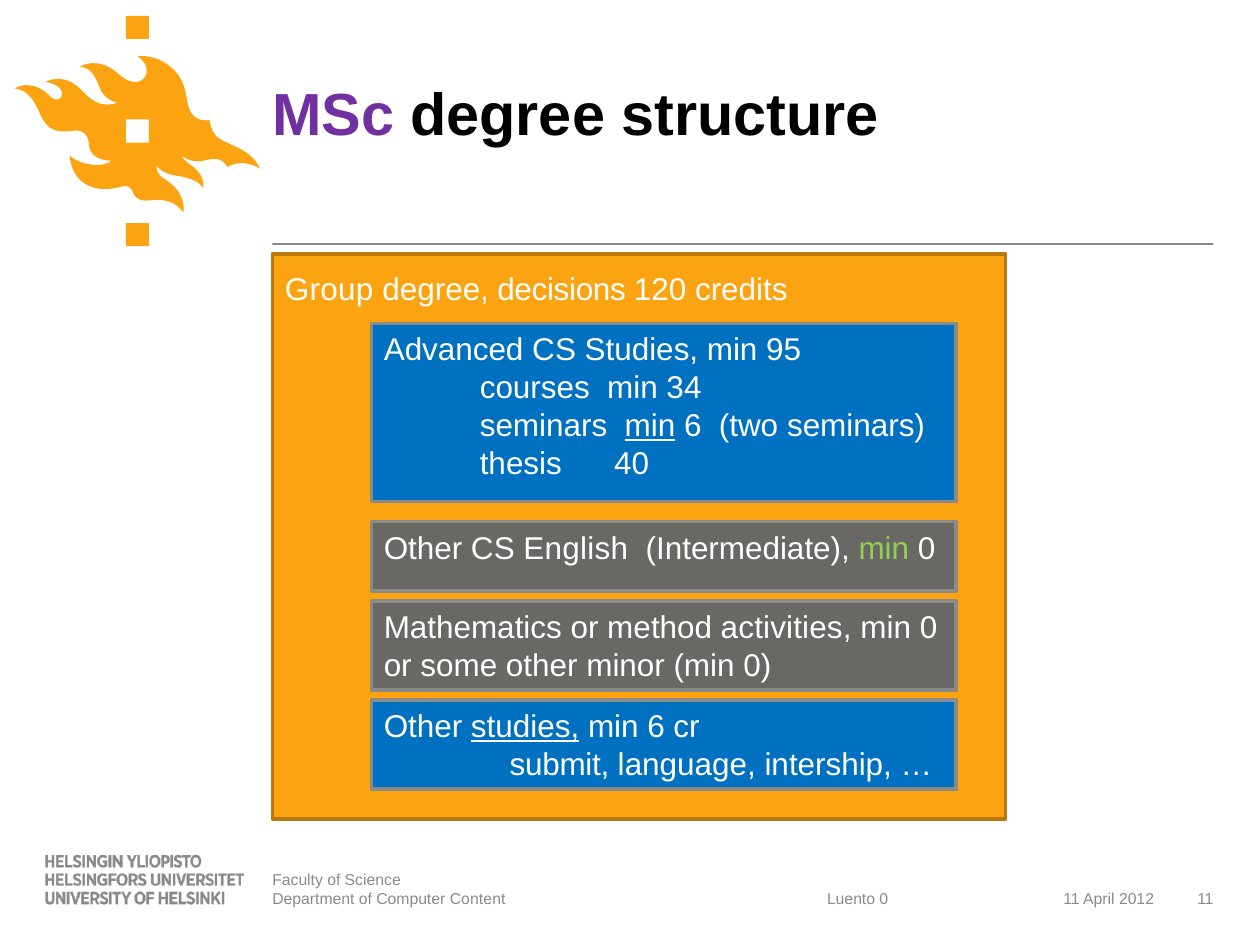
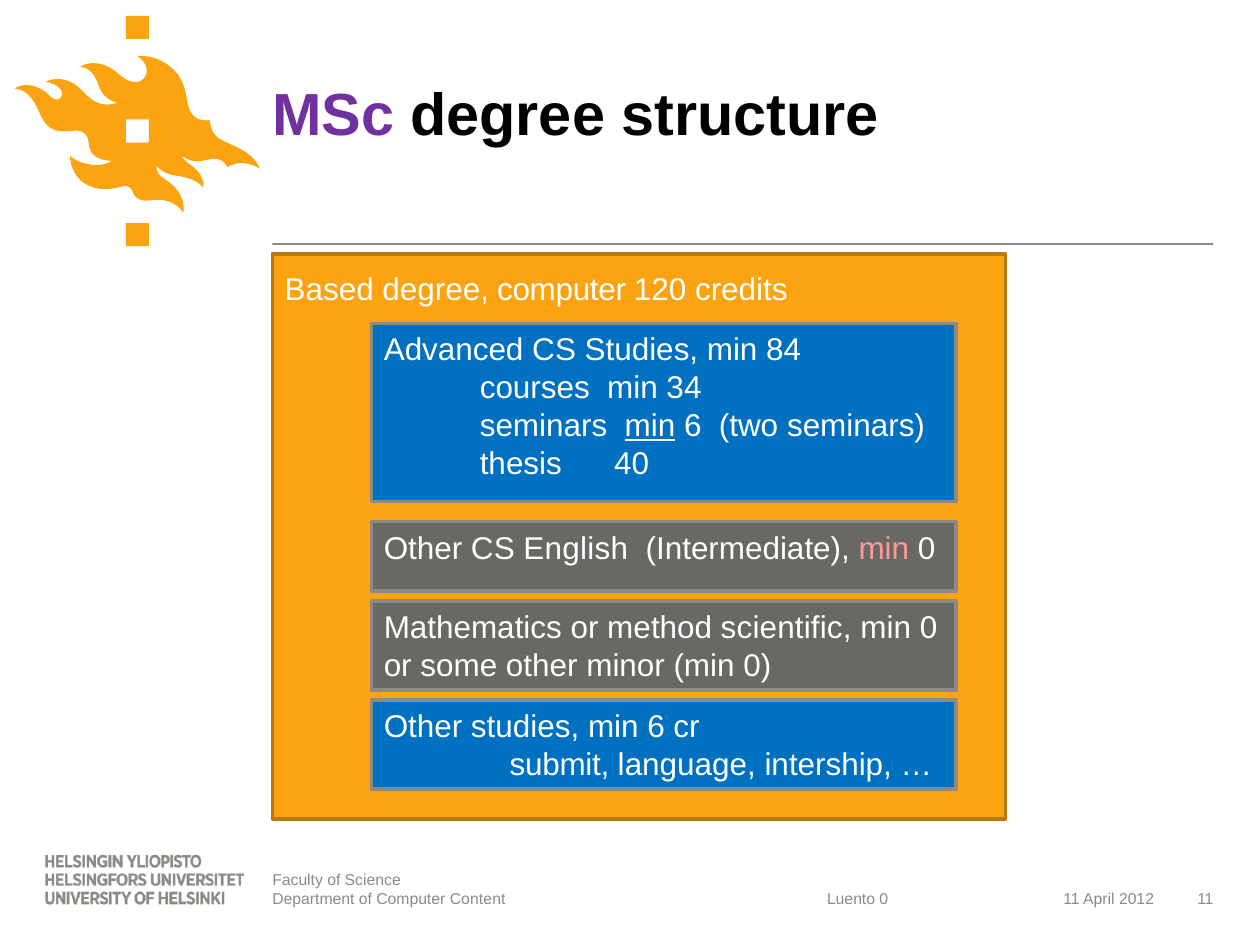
Group: Group -> Based
degree decisions: decisions -> computer
95: 95 -> 84
min at (884, 549) colour: light green -> pink
activities: activities -> scientific
studies at (525, 727) underline: present -> none
